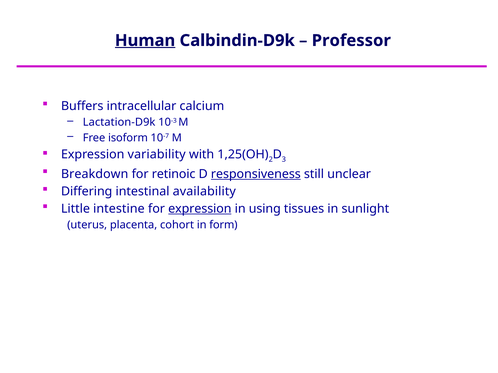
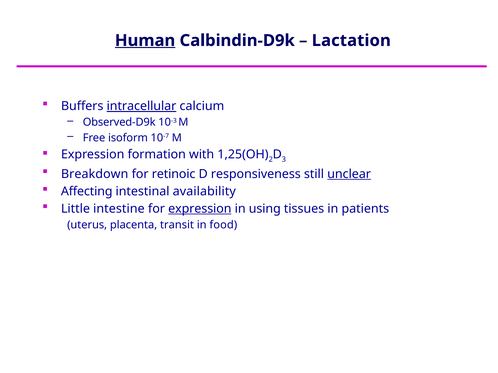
Professor: Professor -> Lactation
intracellular underline: none -> present
Lactation-D9k: Lactation-D9k -> Observed-D9k
variability: variability -> formation
responsiveness underline: present -> none
unclear underline: none -> present
Differing: Differing -> Affecting
sunlight: sunlight -> patients
cohort: cohort -> transit
form: form -> food
